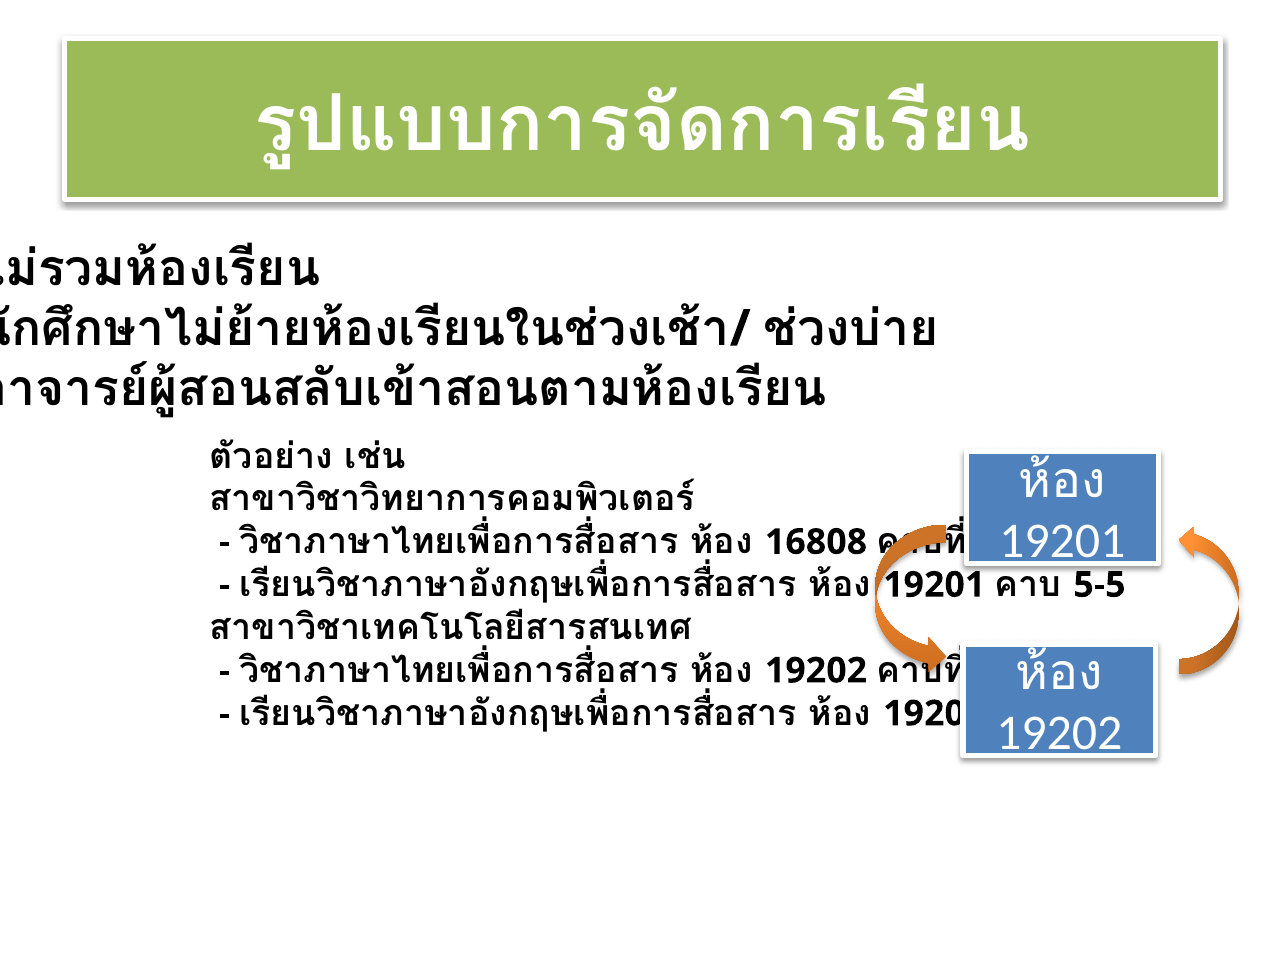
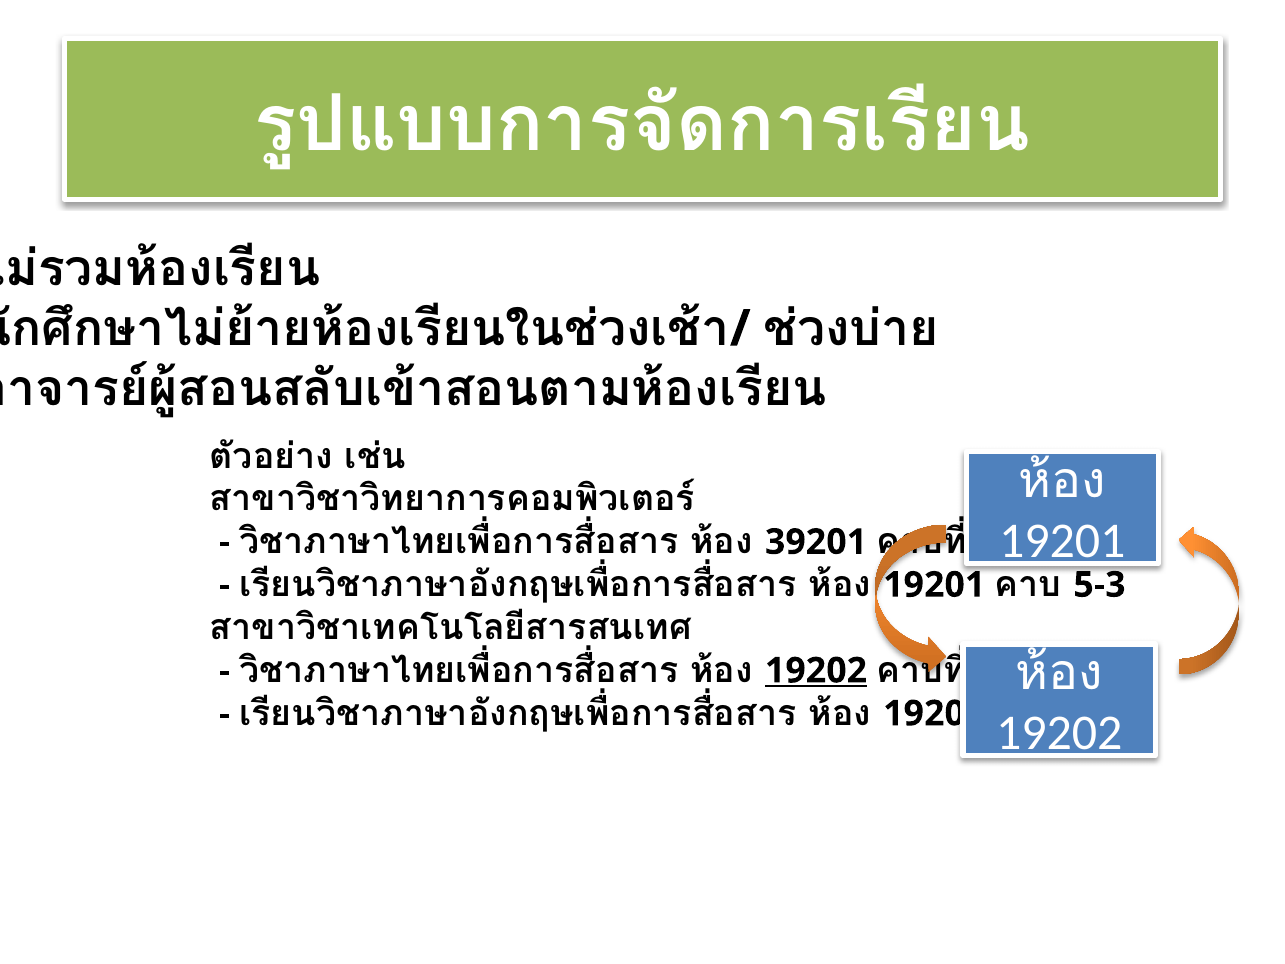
16808: 16808 -> 39201
5-5: 5-5 -> 5-3
19202 at (816, 670) underline: none -> present
